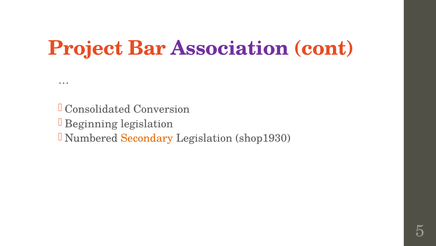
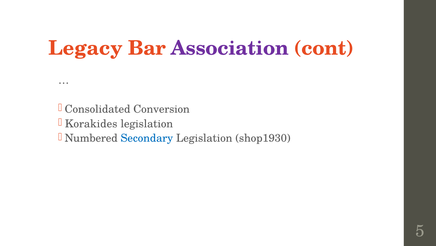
Project: Project -> Legacy
Beginning: Beginning -> Korakides
Secondary colour: orange -> blue
